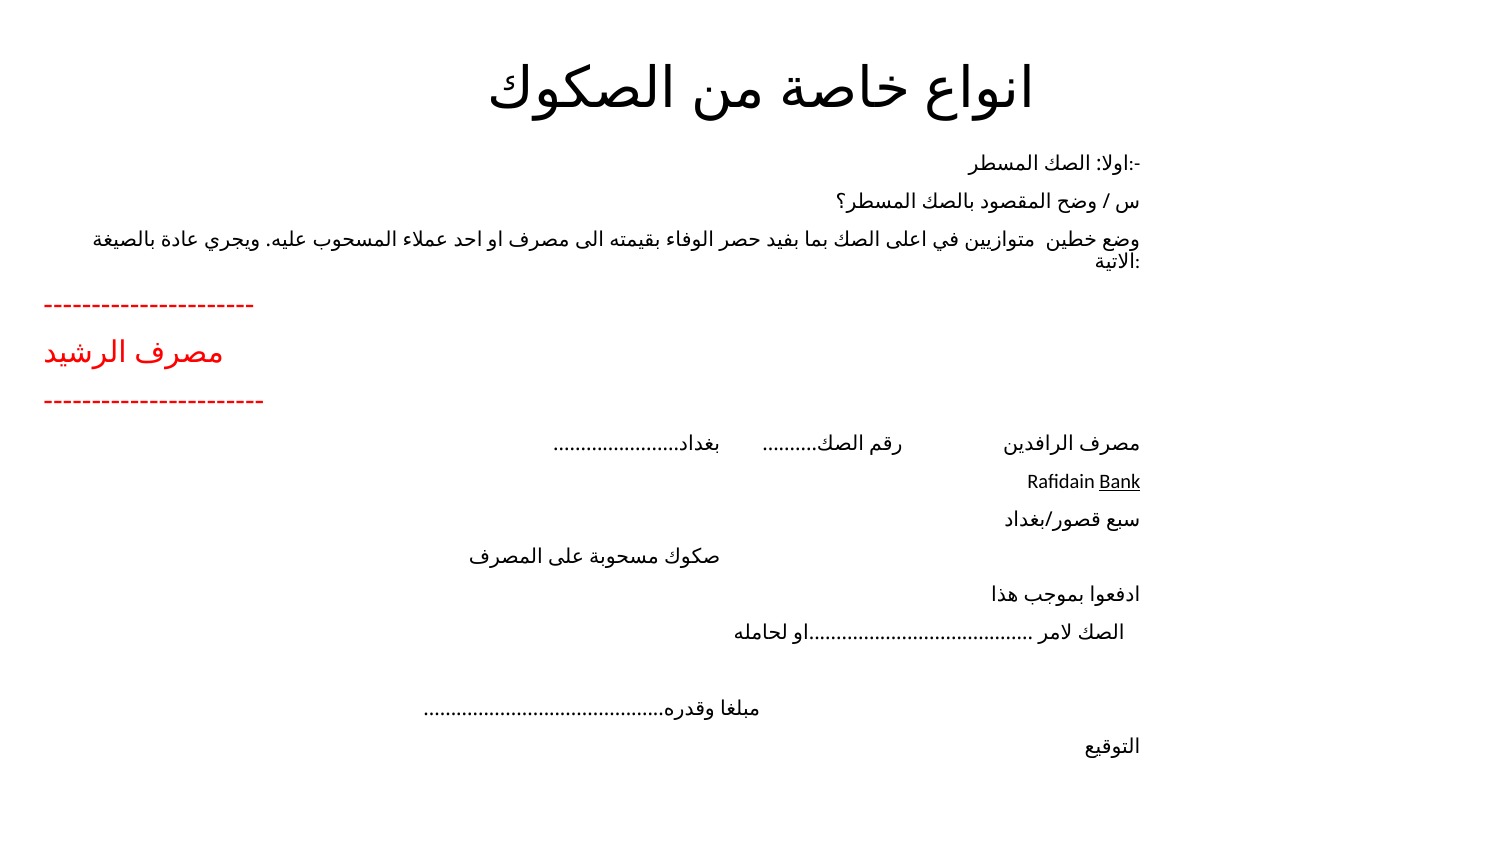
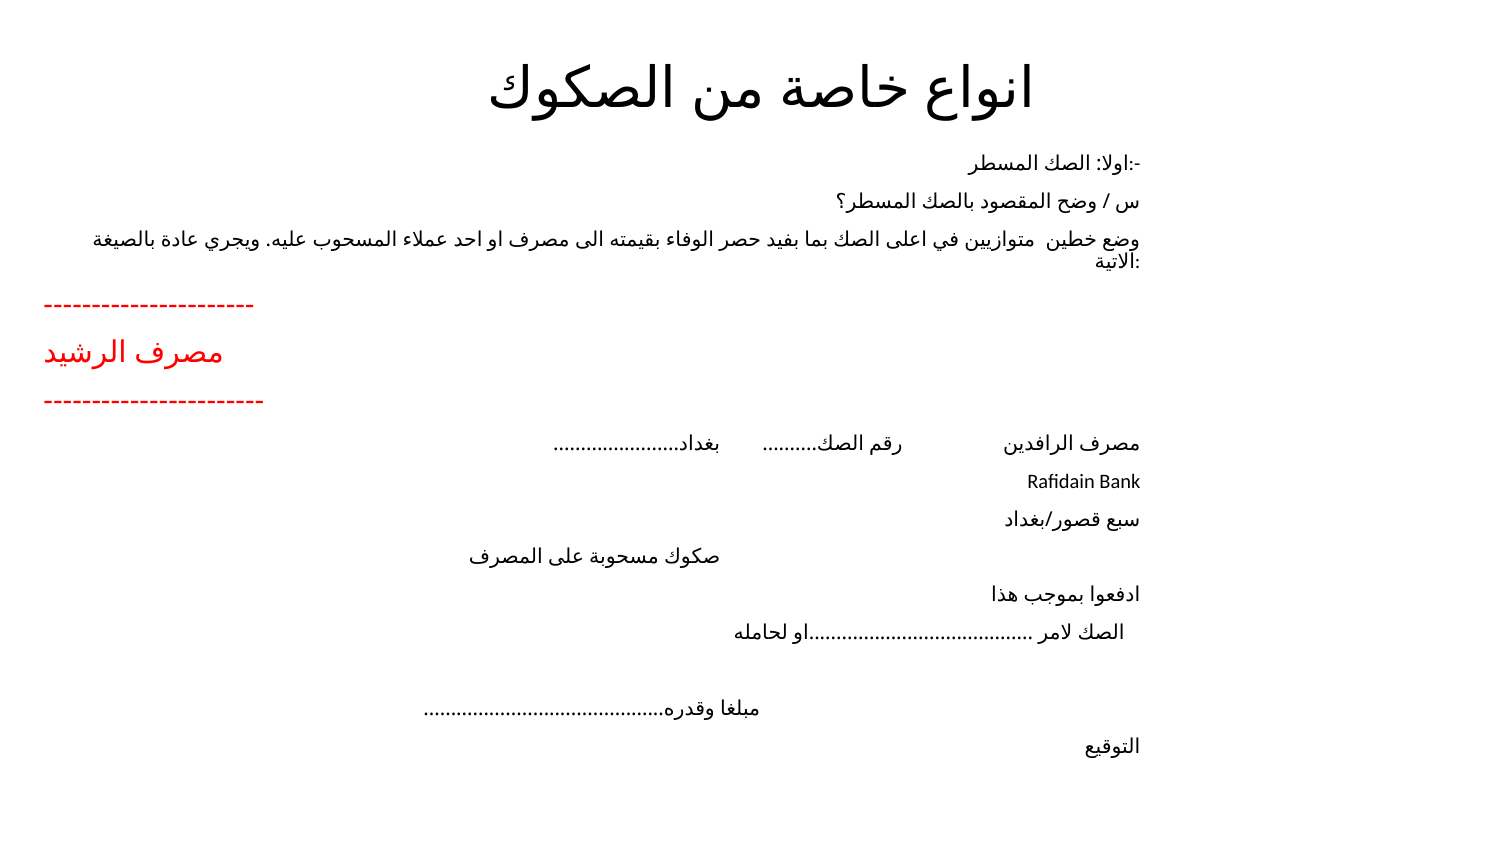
Bank underline: present -> none
